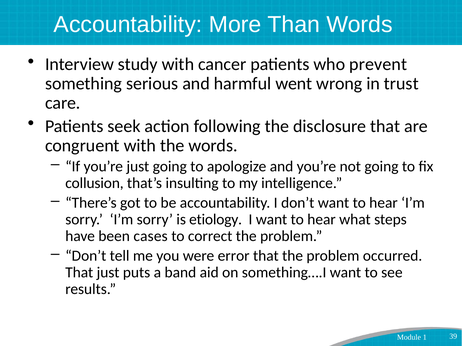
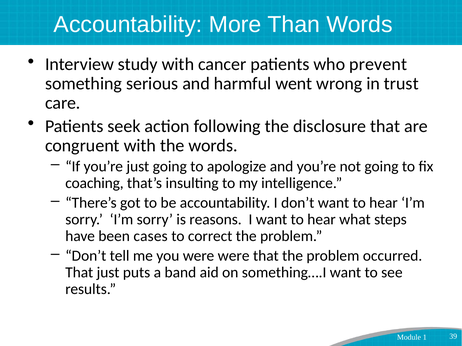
collusion: collusion -> coaching
etiology: etiology -> reasons
were error: error -> were
